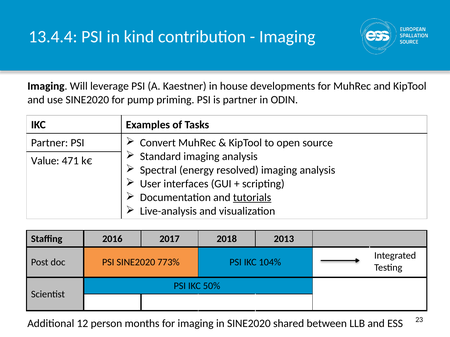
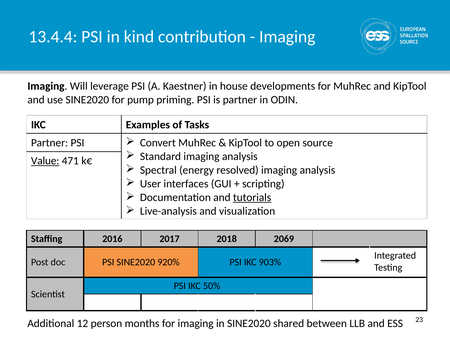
Value underline: none -> present
2013: 2013 -> 2069
773%: 773% -> 920%
104%: 104% -> 903%
